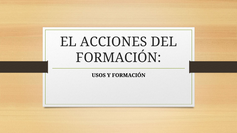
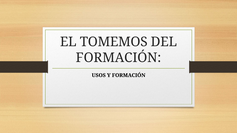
ACCIONES: ACCIONES -> TOMEMOS
